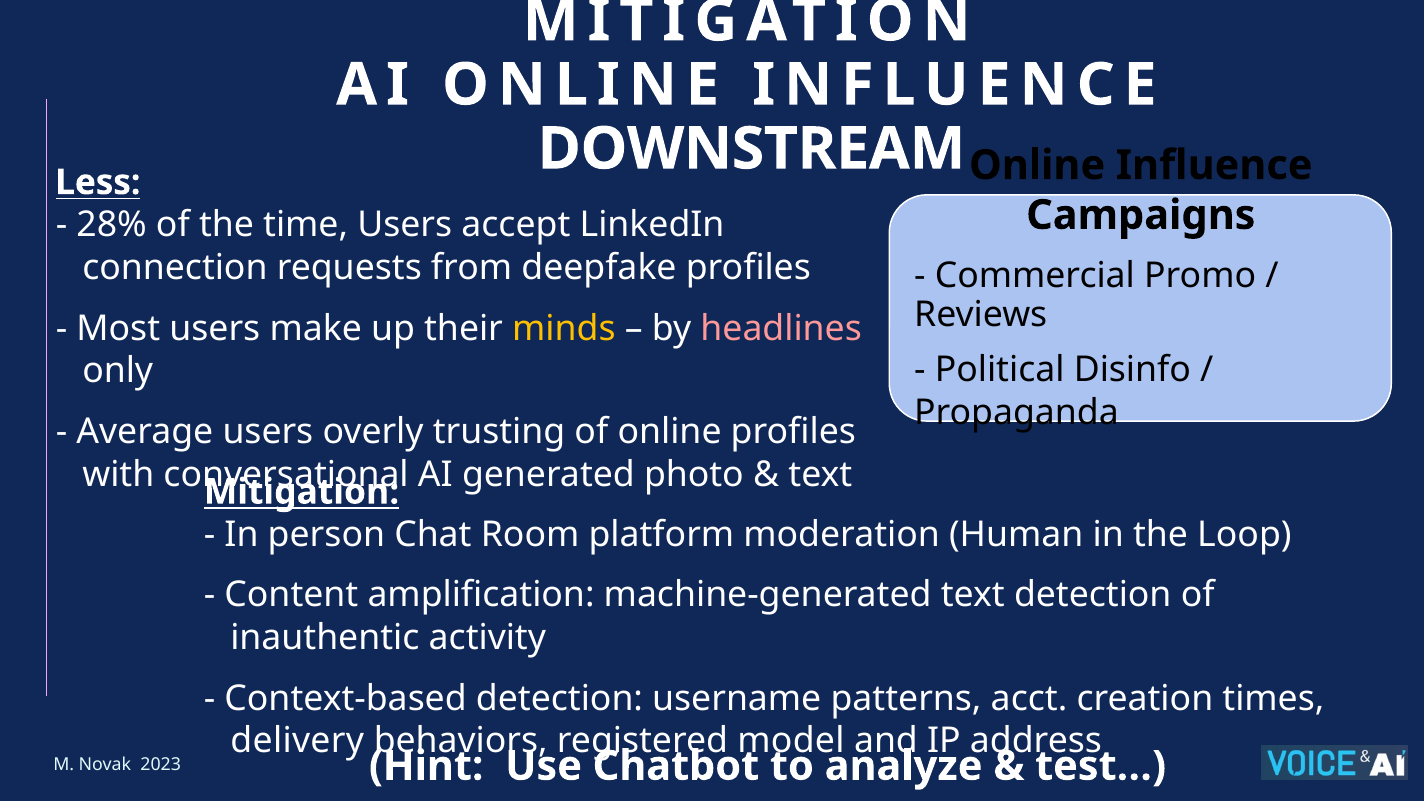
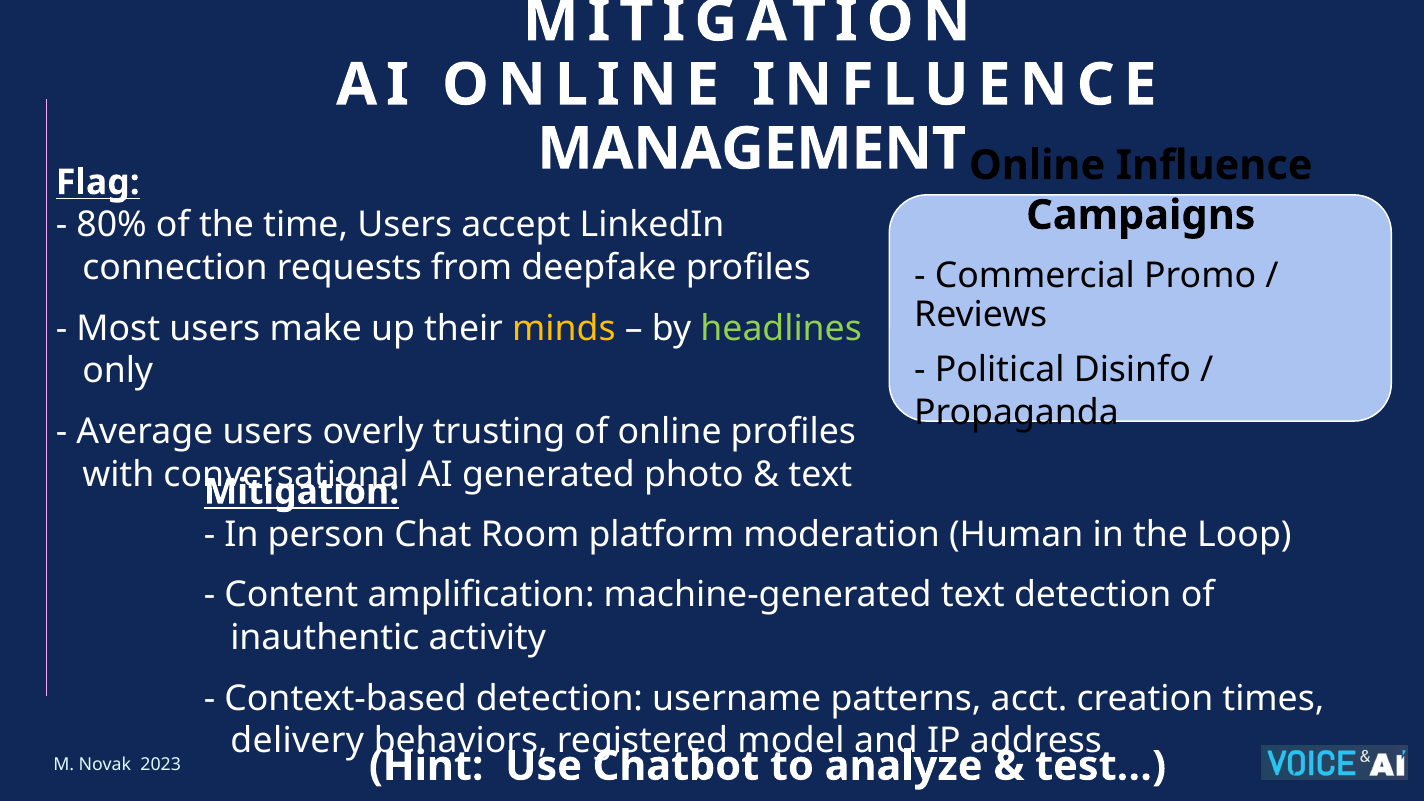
DOWNSTREAM: DOWNSTREAM -> MANAGEMENT
Less: Less -> Flag
28%: 28% -> 80%
headlines colour: pink -> light green
